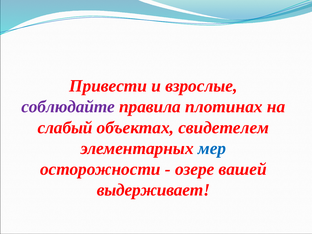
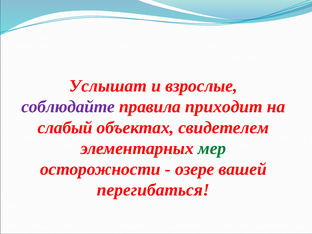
Привести: Привести -> Услышат
плотинах: плотинах -> приходит
мер colour: blue -> green
выдерживает: выдерживает -> перегибаться
